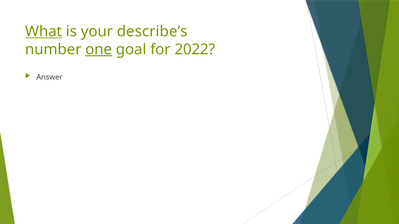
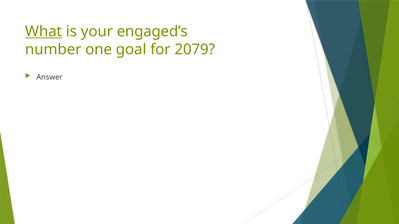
describe’s: describe’s -> engaged’s
one underline: present -> none
2022: 2022 -> 2079
